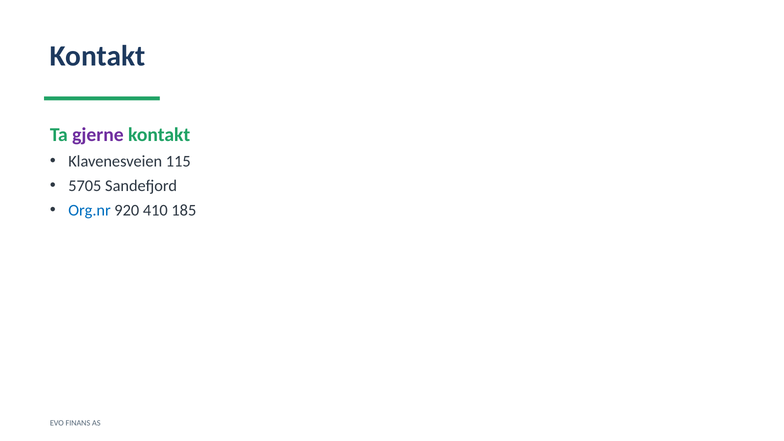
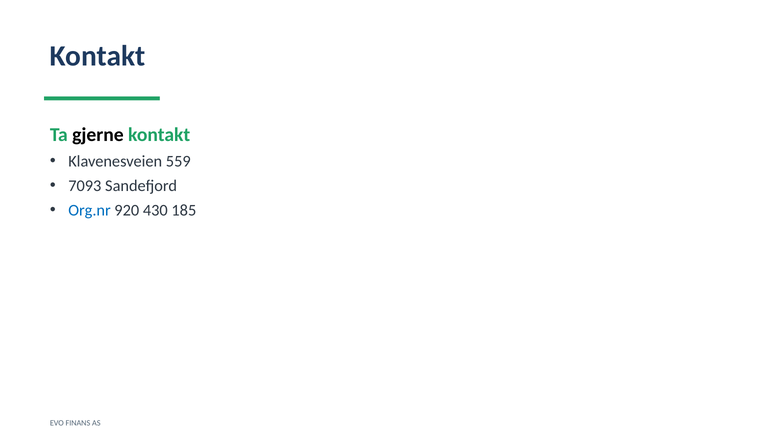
gjerne colour: purple -> black
115: 115 -> 559
5705: 5705 -> 7093
410: 410 -> 430
